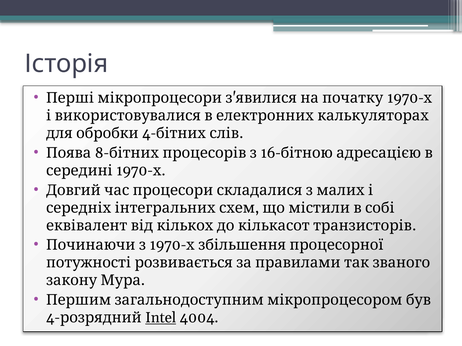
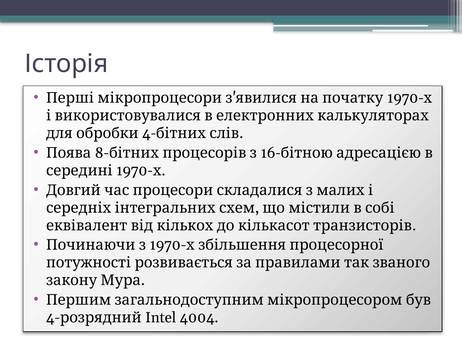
Intel underline: present -> none
